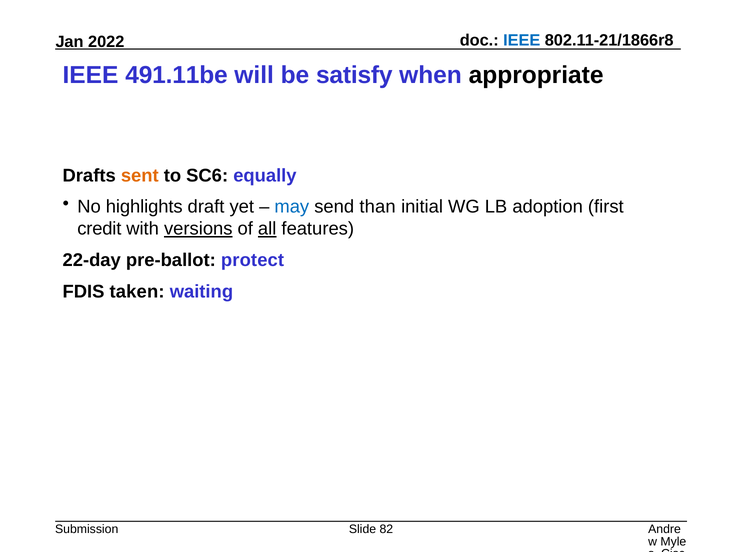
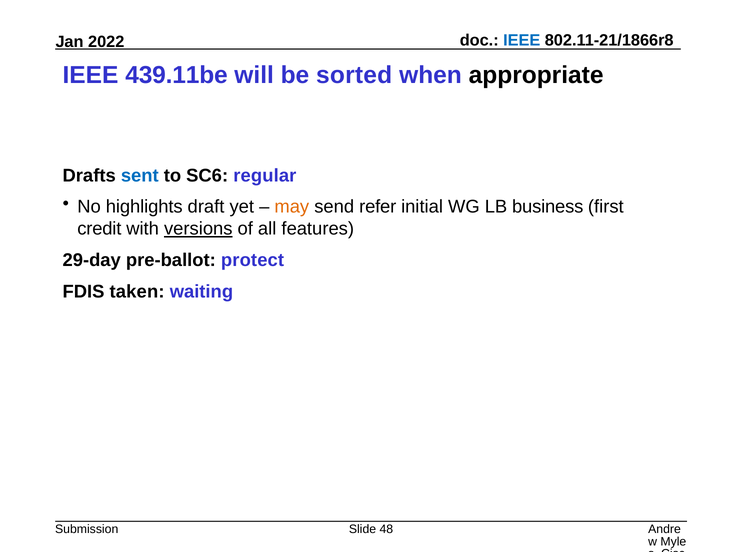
491.11be: 491.11be -> 439.11be
satisfy: satisfy -> sorted
sent colour: orange -> blue
equally: equally -> regular
may colour: blue -> orange
than: than -> refer
adoption: adoption -> business
all underline: present -> none
22-day: 22-day -> 29-day
82: 82 -> 48
